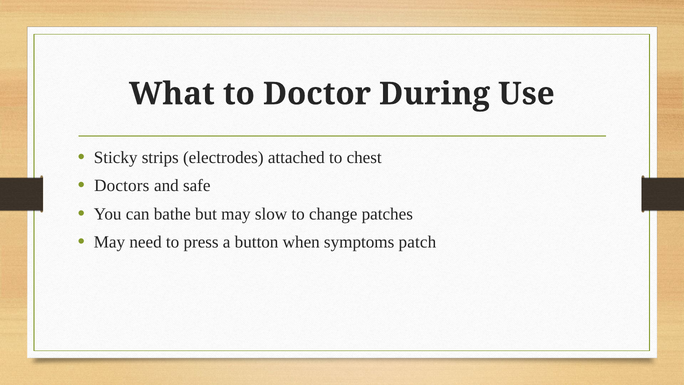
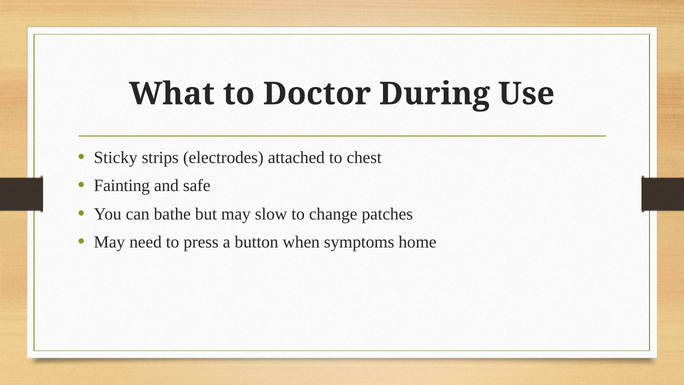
Doctors: Doctors -> Fainting
patch: patch -> home
